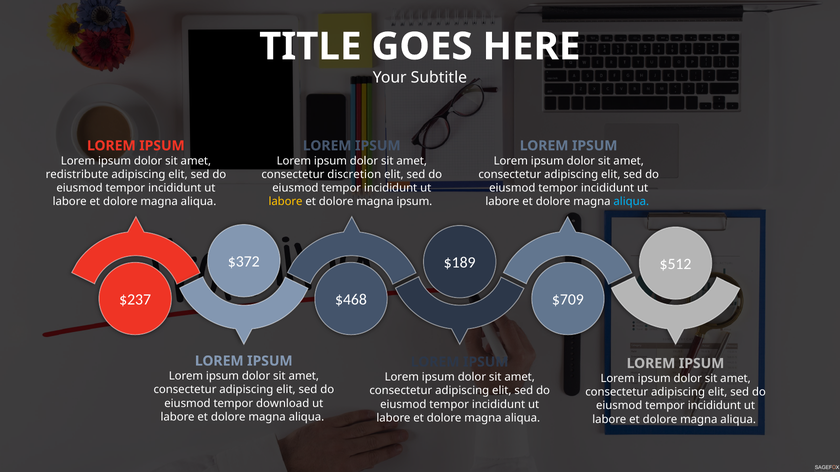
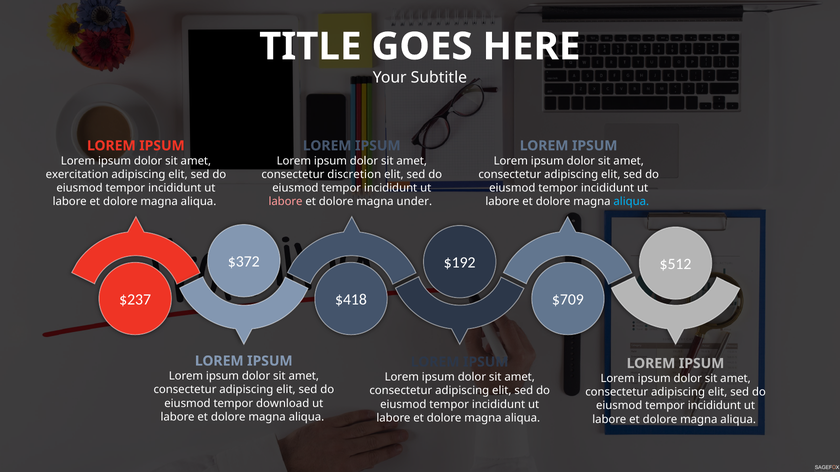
redistribute: redistribute -> exercitation
labore at (286, 202) colour: yellow -> pink
magna ipsum: ipsum -> under
$189: $189 -> $192
$468: $468 -> $418
